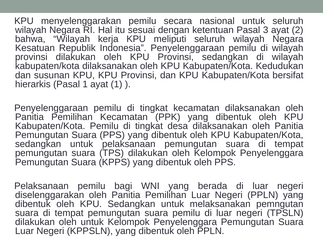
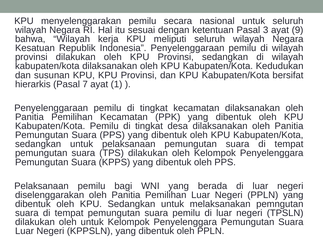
2: 2 -> 9
Pasal 1: 1 -> 7
